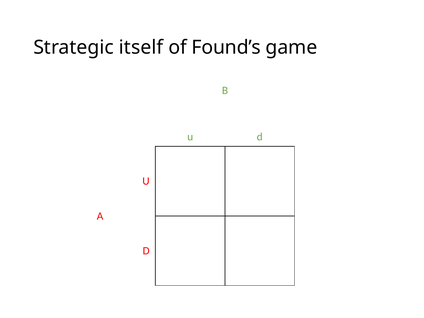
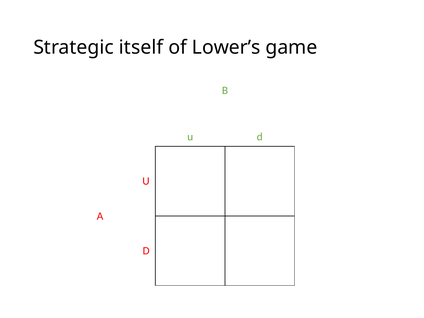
Found’s: Found’s -> Lower’s
